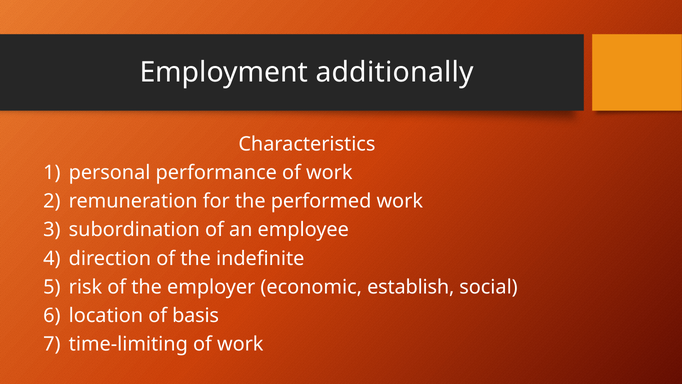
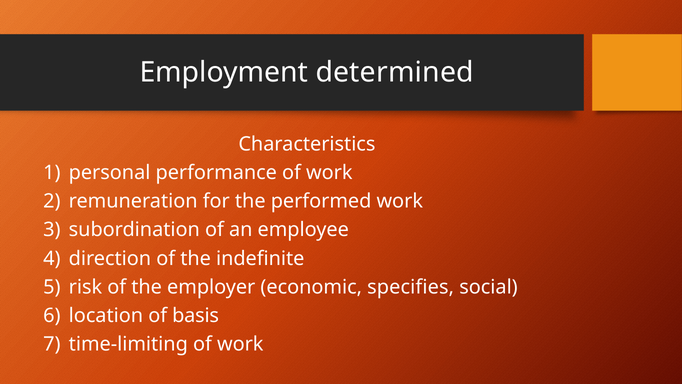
additionally: additionally -> determined
establish: establish -> specifies
